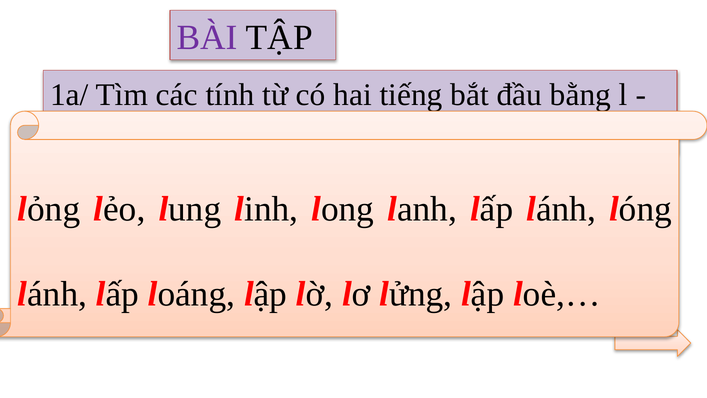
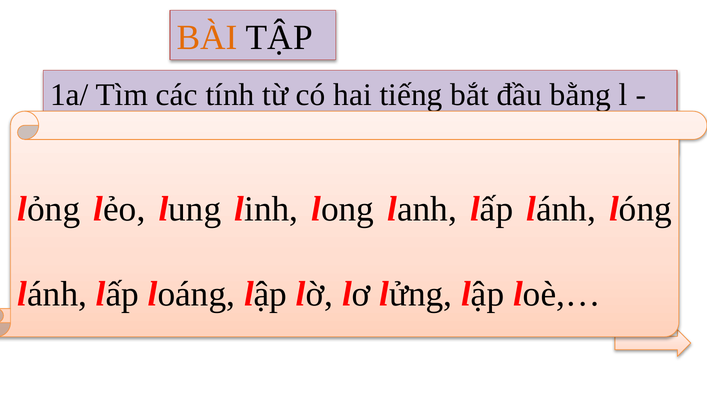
BÀI colour: purple -> orange
